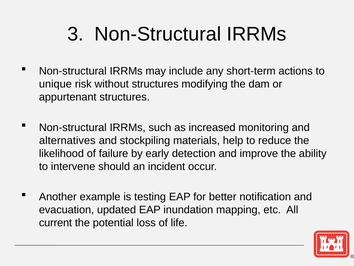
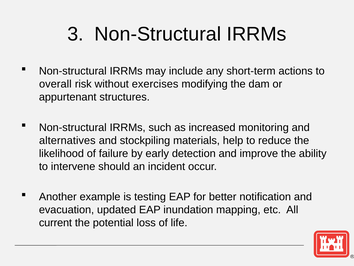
unique: unique -> overall
without structures: structures -> exercises
